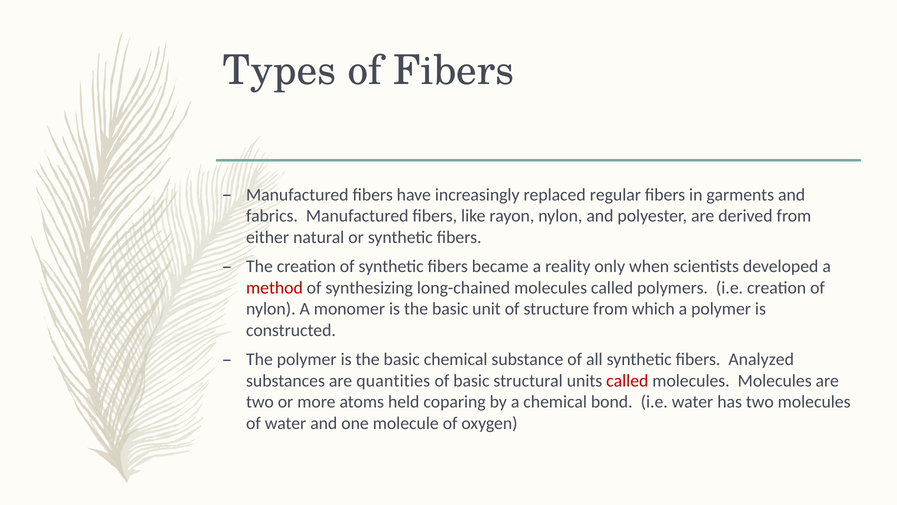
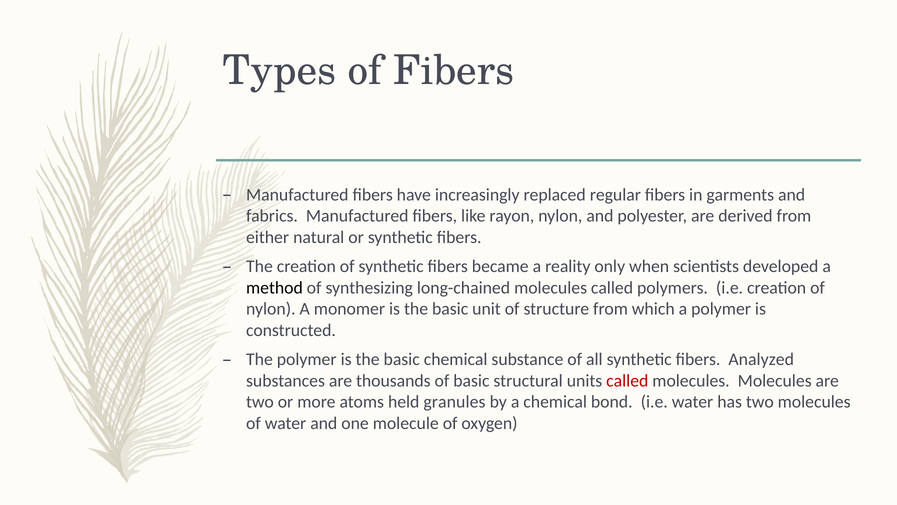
method colour: red -> black
quantities: quantities -> thousands
coparing: coparing -> granules
